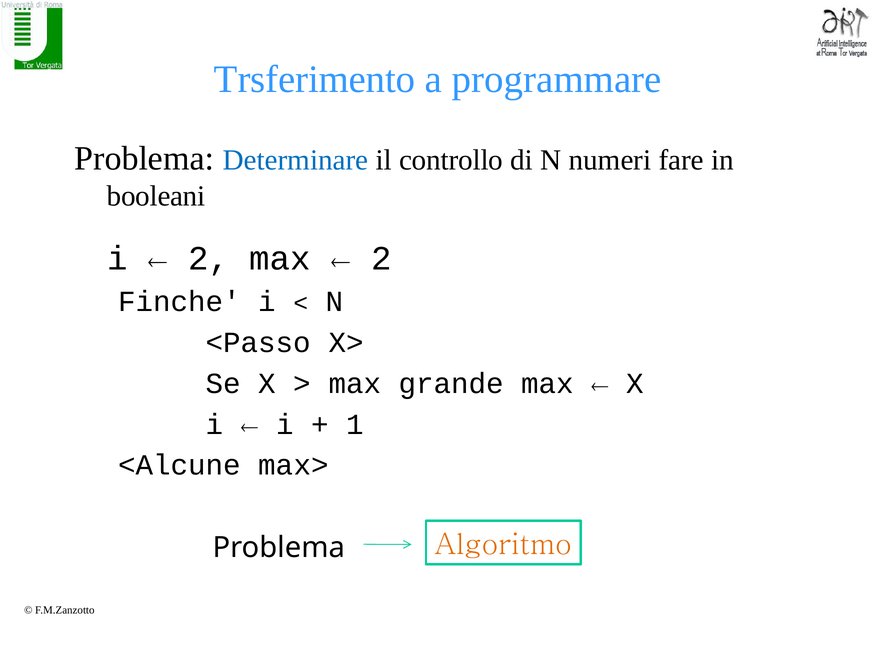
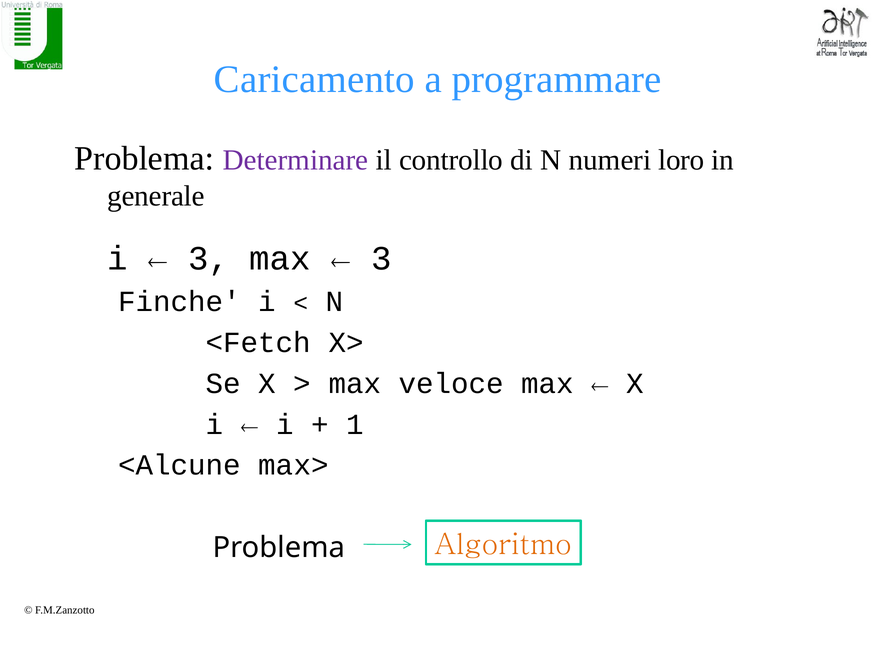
Trsferimento: Trsferimento -> Caricamento
Determinare colour: blue -> purple
fare: fare -> loro
booleani: booleani -> generale
2 at (209, 258): 2 -> 3
2 at (381, 258): 2 -> 3
<Passo: <Passo -> <Fetch
grande: grande -> veloce
